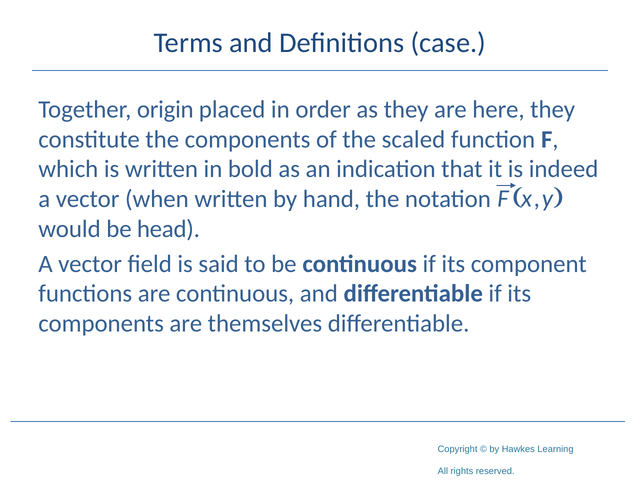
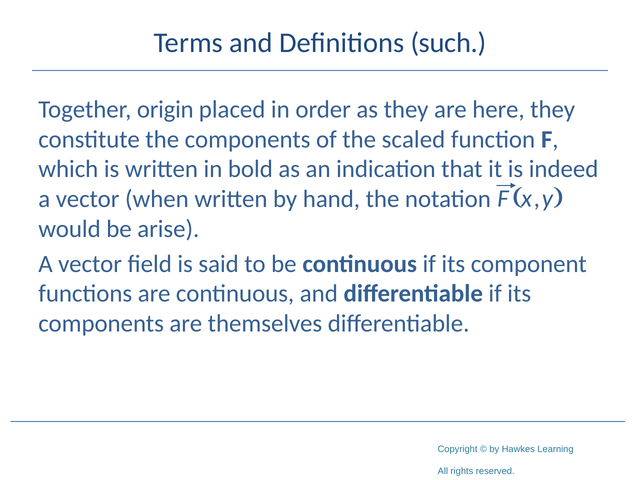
case: case -> such
head: head -> arise
